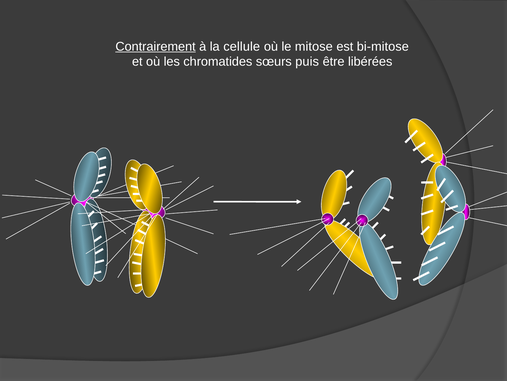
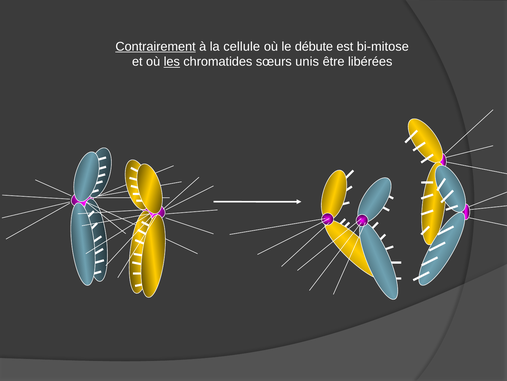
mitose: mitose -> débute
les underline: none -> present
puis: puis -> unis
